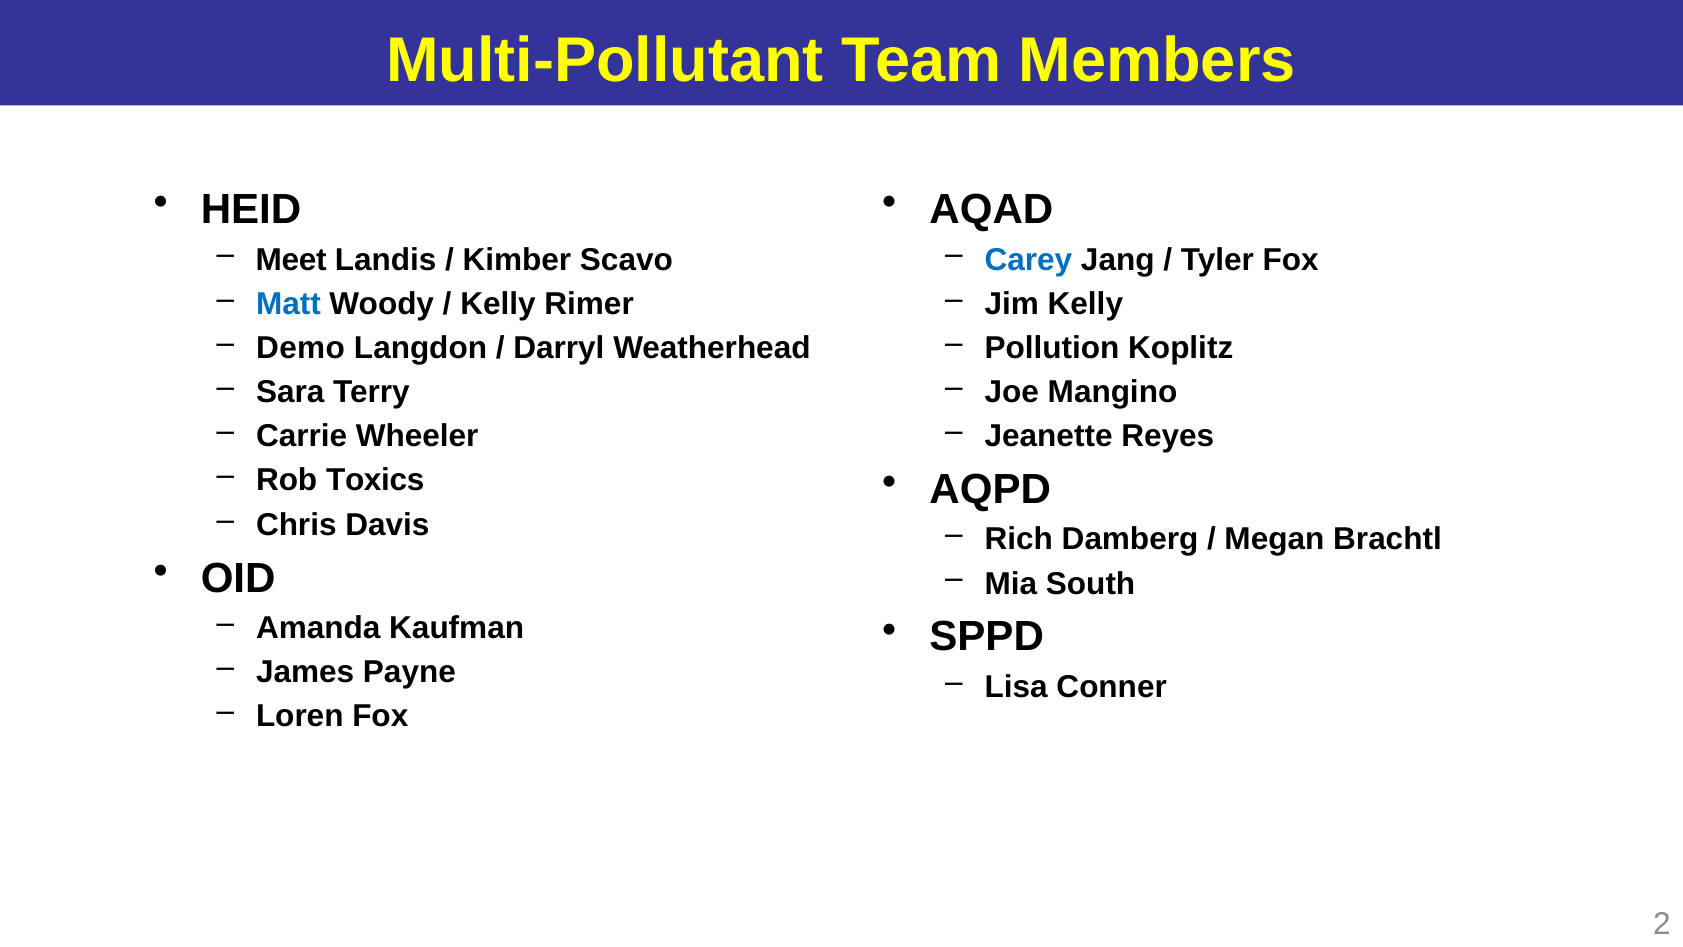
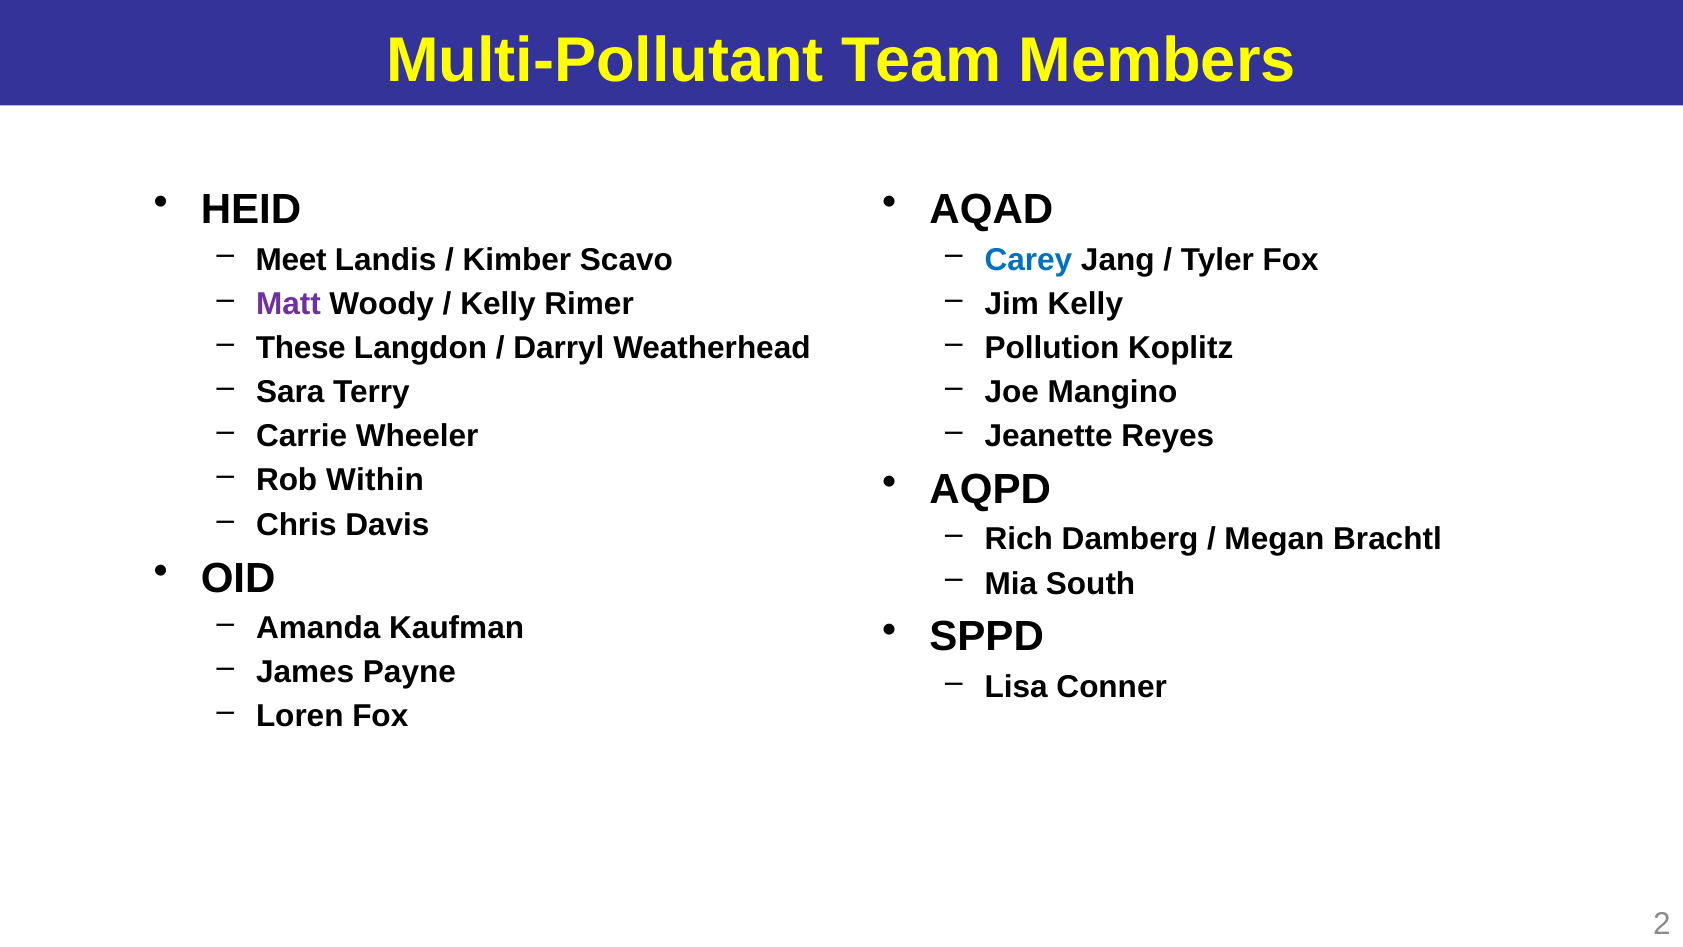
Matt colour: blue -> purple
Demo: Demo -> These
Toxics: Toxics -> Within
